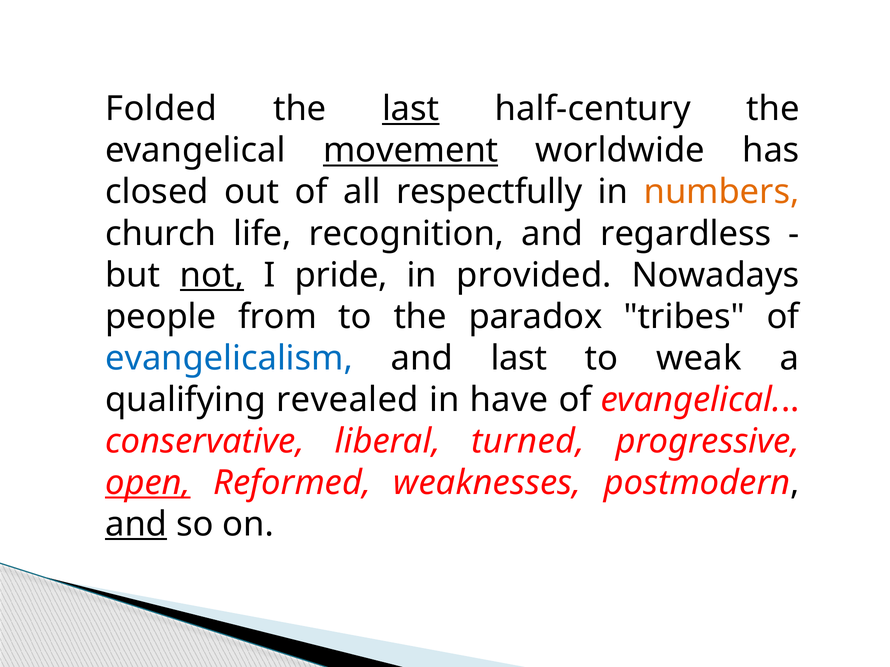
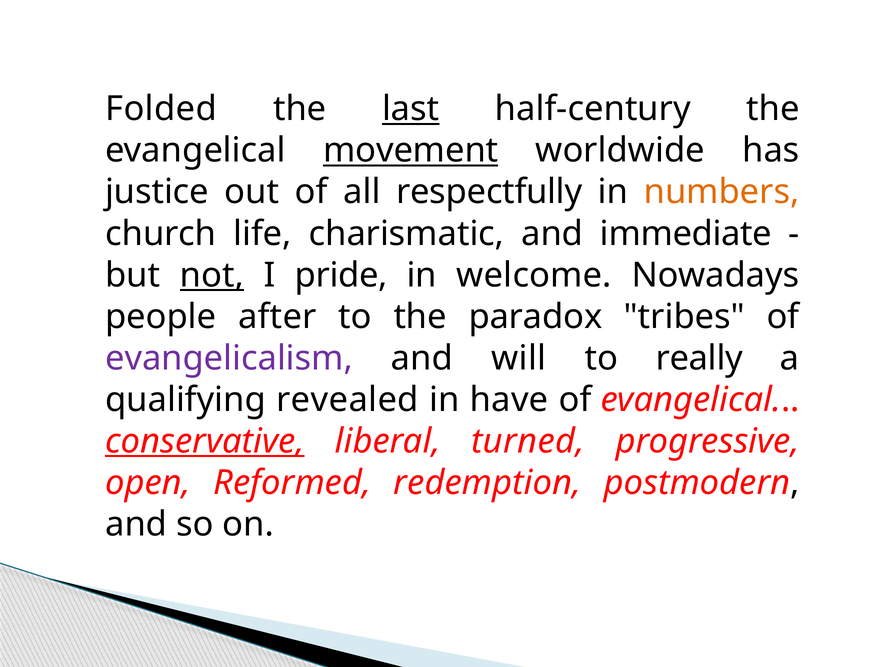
closed: closed -> justice
recognition: recognition -> charismatic
regardless: regardless -> immediate
provided: provided -> welcome
from: from -> after
evangelicalism colour: blue -> purple
and last: last -> will
weak: weak -> really
conservative underline: none -> present
open underline: present -> none
weaknesses: weaknesses -> redemption
and at (136, 525) underline: present -> none
